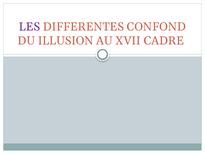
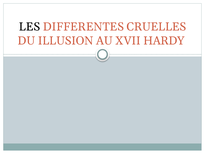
LES colour: purple -> black
CONFOND: CONFOND -> CRUELLES
CADRE: CADRE -> HARDY
